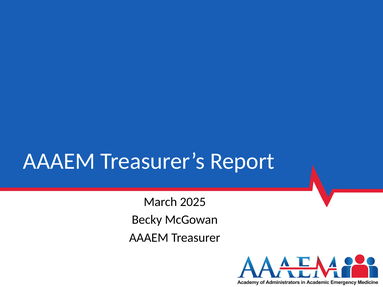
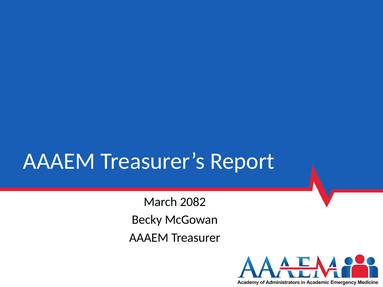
2025: 2025 -> 2082
